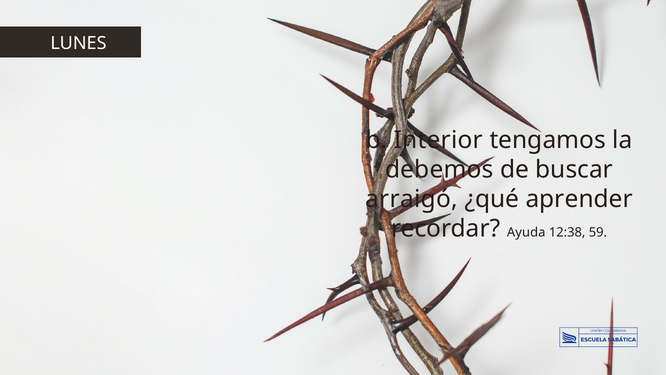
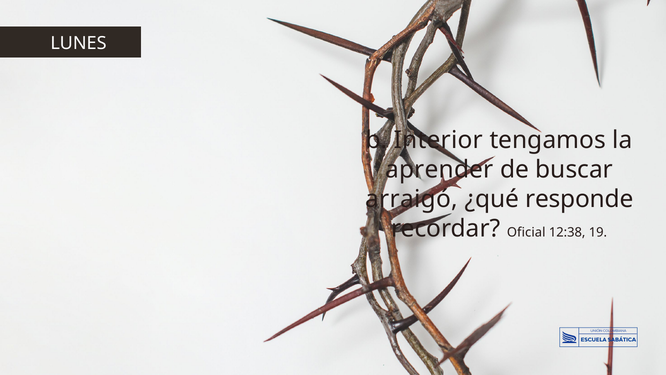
debemos: debemos -> aprender
aprender: aprender -> responde
Ayuda: Ayuda -> Oficial
59: 59 -> 19
